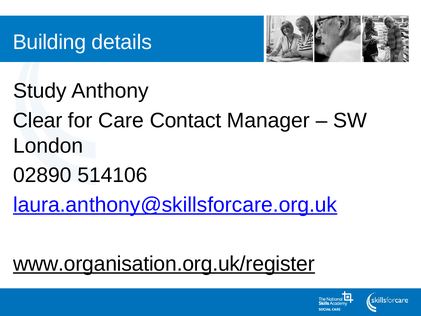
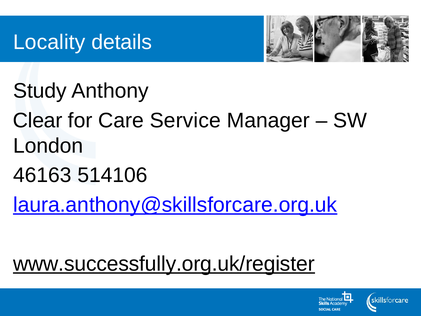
Building: Building -> Locality
Contact: Contact -> Service
02890: 02890 -> 46163
www.organisation.org.uk/register: www.organisation.org.uk/register -> www.successfully.org.uk/register
